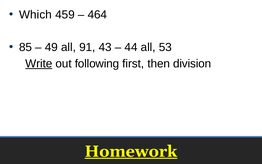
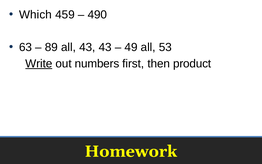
464: 464 -> 490
85: 85 -> 63
49: 49 -> 89
all 91: 91 -> 43
44: 44 -> 49
following: following -> numbers
division: division -> product
Homework underline: present -> none
